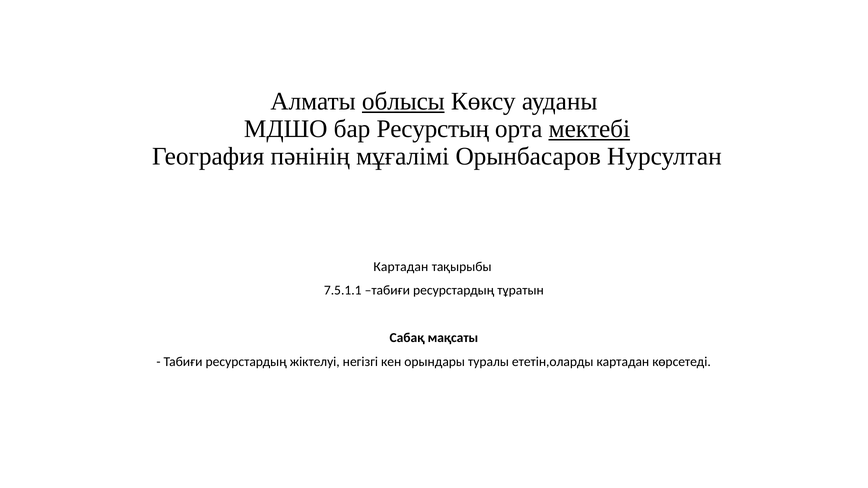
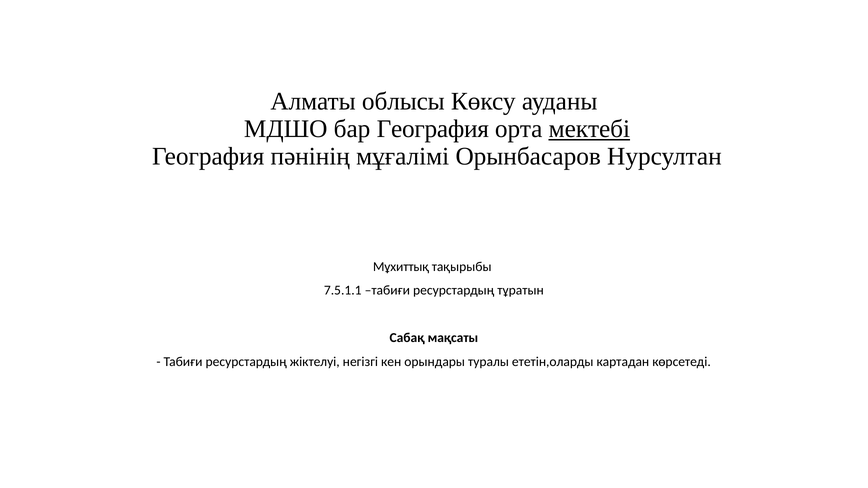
облысы underline: present -> none
бар Ресурстың: Ресурстың -> География
Картадан at (401, 267): Картадан -> Мұхиттық
